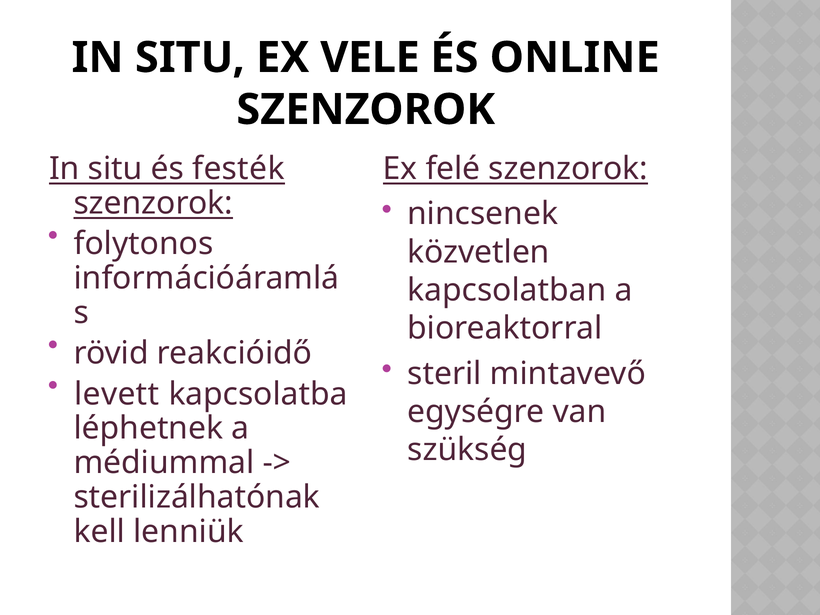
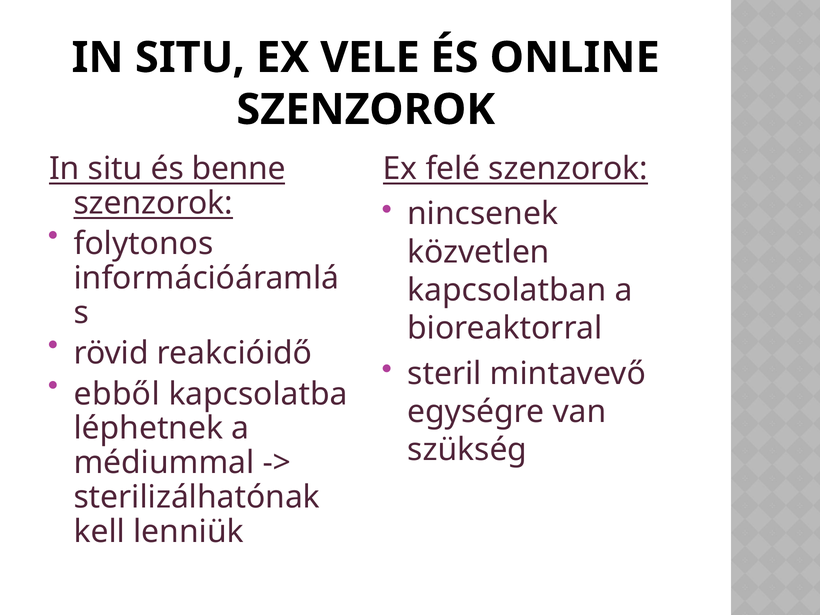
festék: festék -> benne
levett: levett -> ebből
